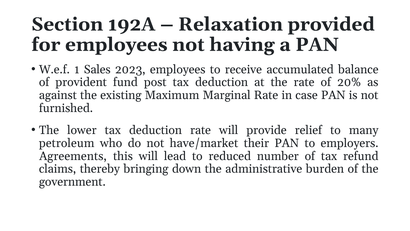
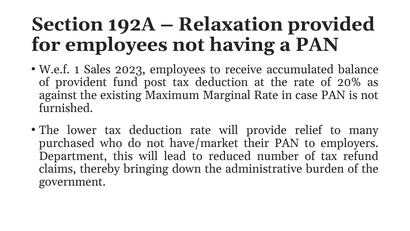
petroleum: petroleum -> purchased
Agreements: Agreements -> Department
